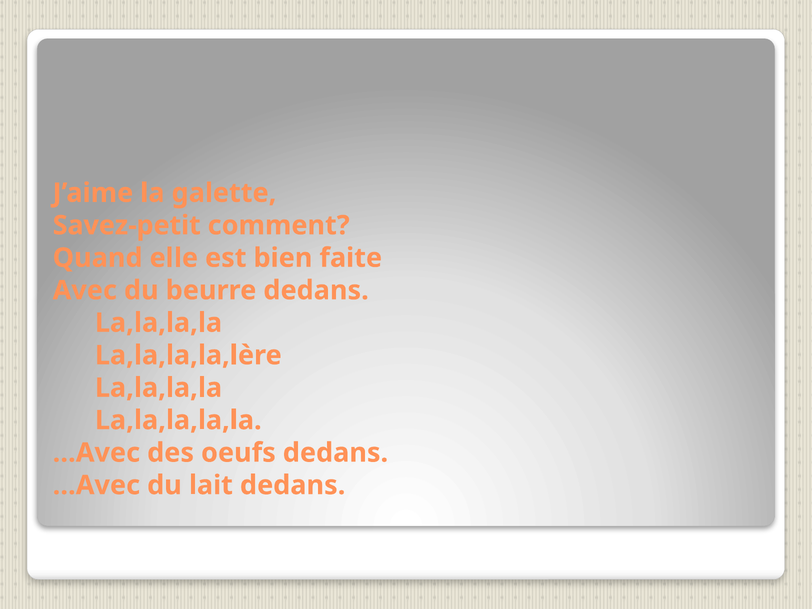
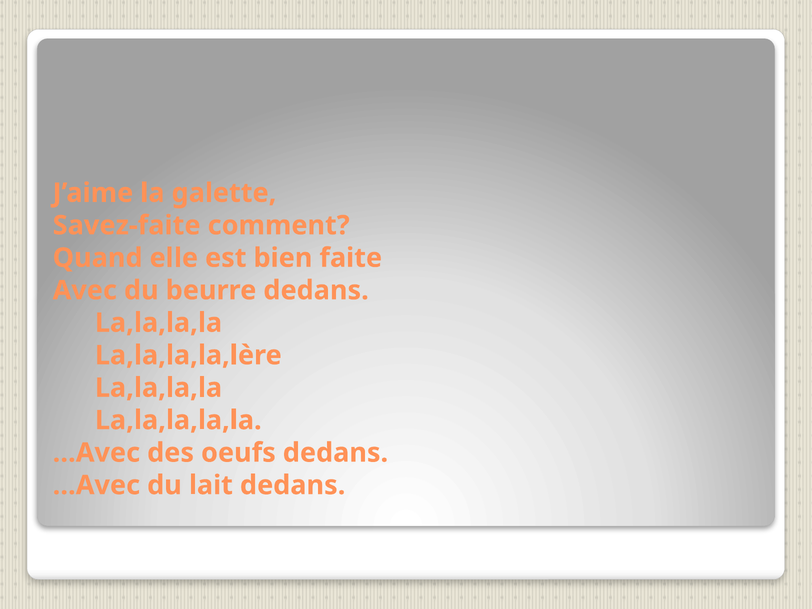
Savez-petit: Savez-petit -> Savez-faite
